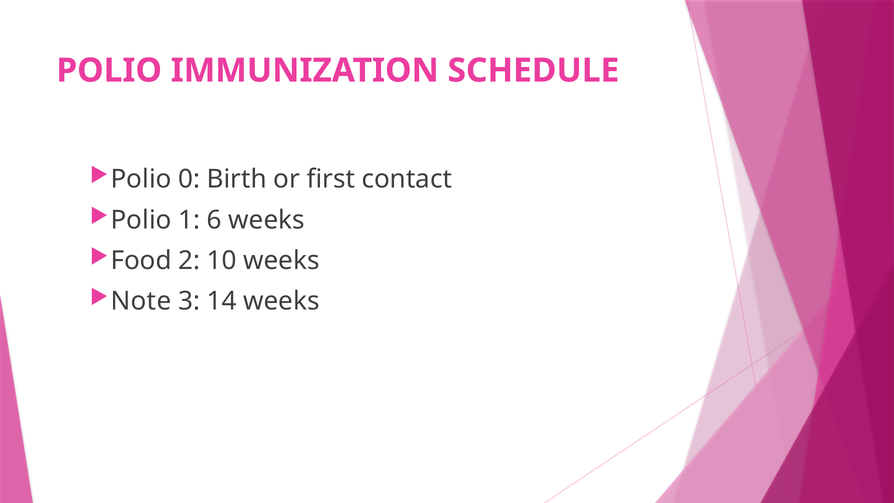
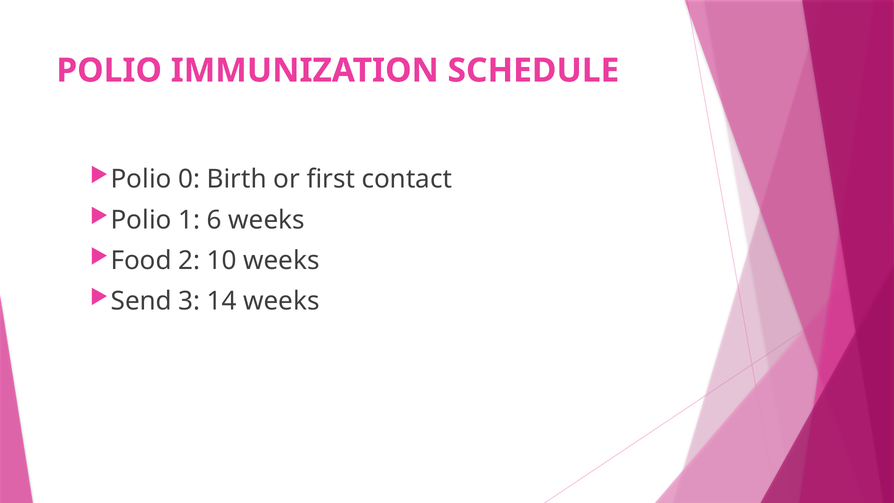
Note: Note -> Send
